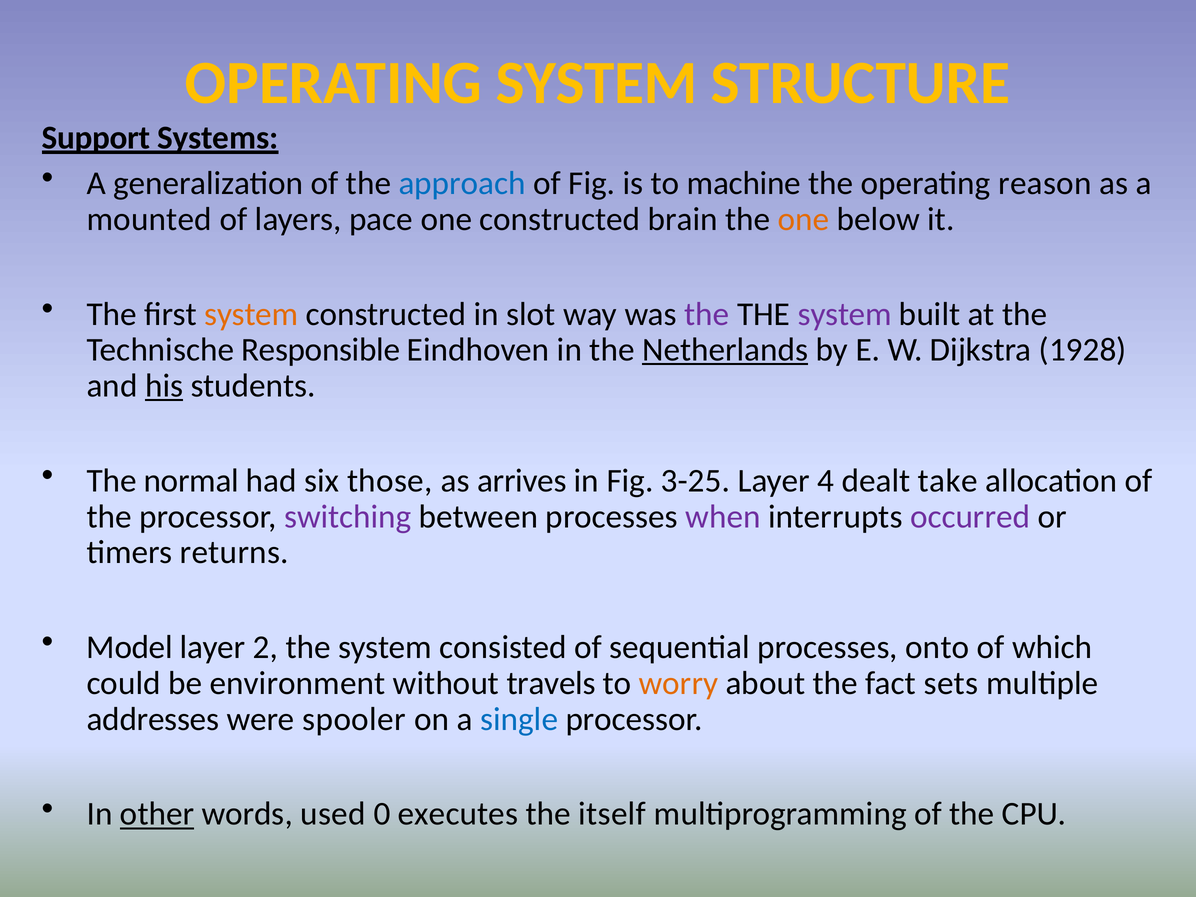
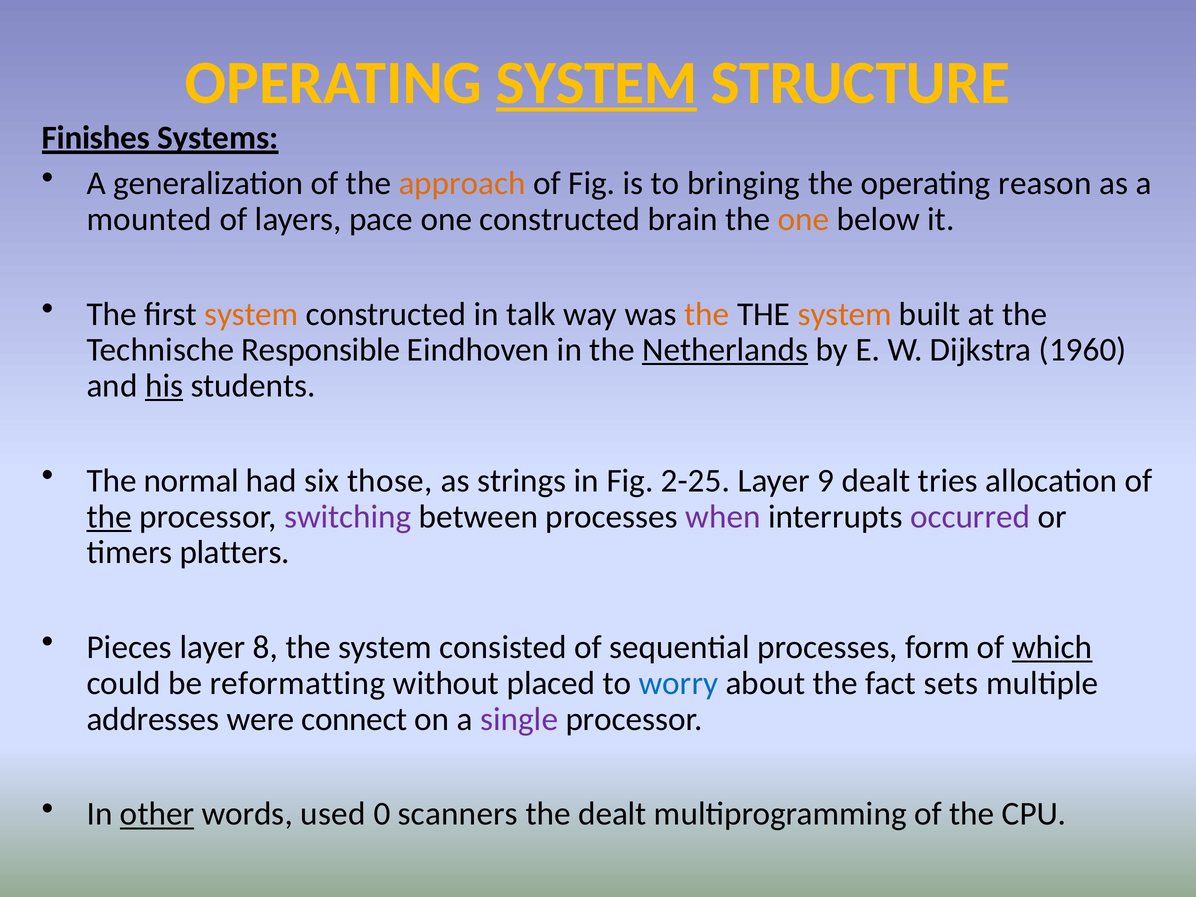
SYSTEM at (597, 83) underline: none -> present
Support: Support -> Finishes
approach colour: blue -> orange
machine: machine -> bringing
slot: slot -> talk
the at (707, 314) colour: purple -> orange
system at (845, 314) colour: purple -> orange
1928: 1928 -> 1960
arrives: arrives -> strings
3-25: 3-25 -> 2-25
4: 4 -> 9
take: take -> tries
the at (109, 517) underline: none -> present
returns: returns -> platters
Model: Model -> Pieces
2: 2 -> 8
onto: onto -> form
which underline: none -> present
environment: environment -> reformatting
travels: travels -> placed
worry colour: orange -> blue
spooler: spooler -> connect
single colour: blue -> purple
executes: executes -> scanners
the itself: itself -> dealt
